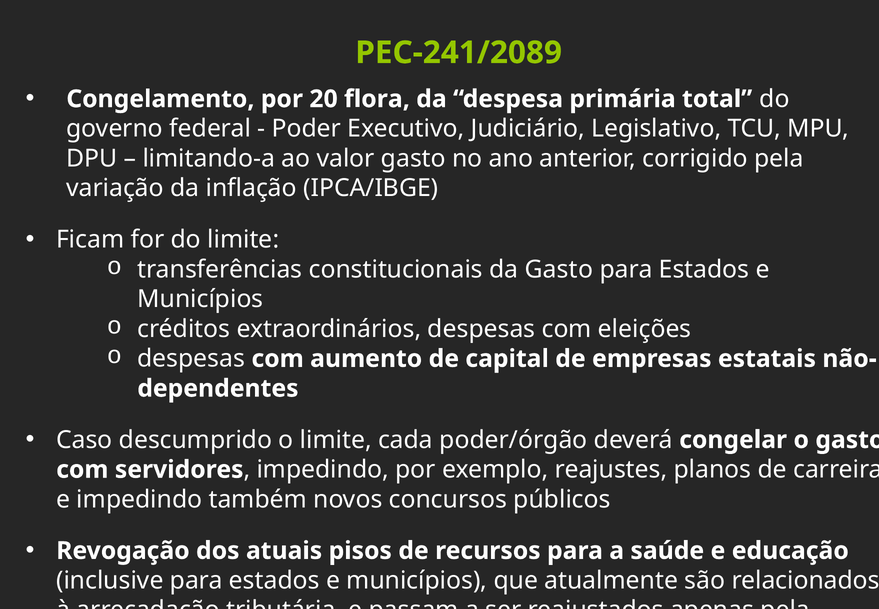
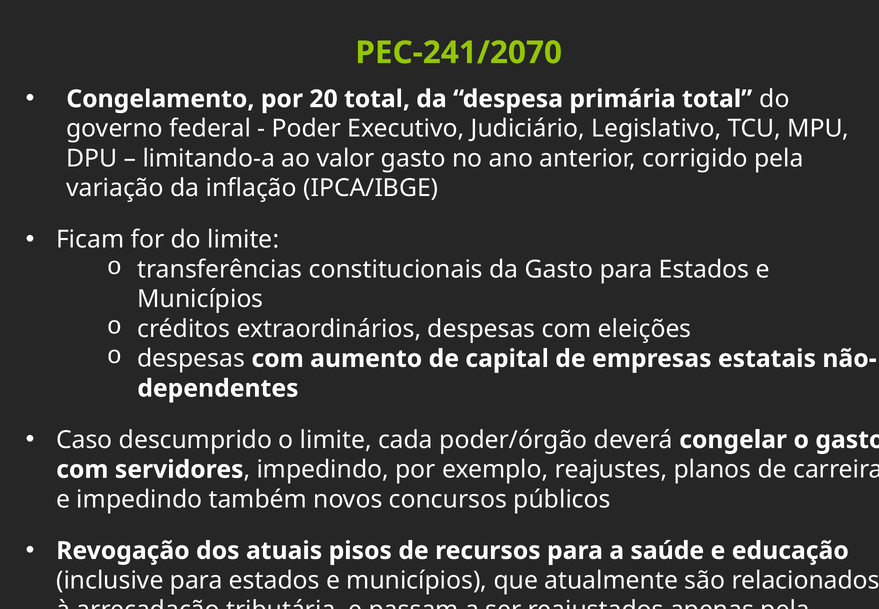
PEC-241/2089: PEC-241/2089 -> PEC-241/2070
20 flora: flora -> total
